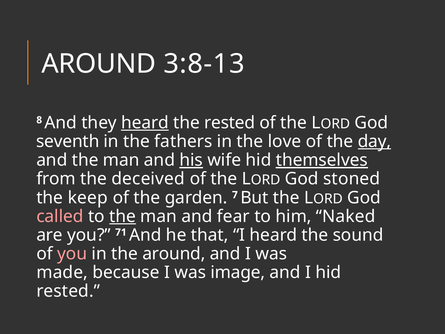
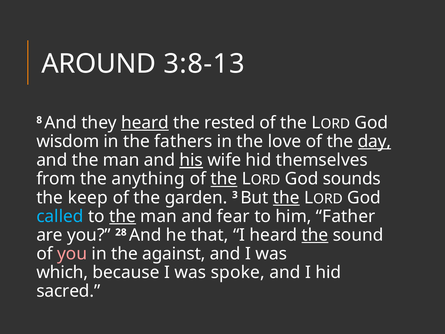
seventh: seventh -> wisdom
themselves underline: present -> none
deceived: deceived -> anything
the at (224, 179) underline: none -> present
stoned: stoned -> sounds
7: 7 -> 3
the at (286, 197) underline: none -> present
called colour: pink -> light blue
Naked: Naked -> Father
71: 71 -> 28
the at (315, 235) underline: none -> present
the around: around -> against
made: made -> which
image: image -> spoke
rested at (68, 291): rested -> sacred
